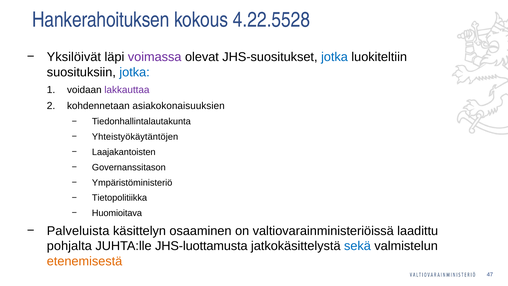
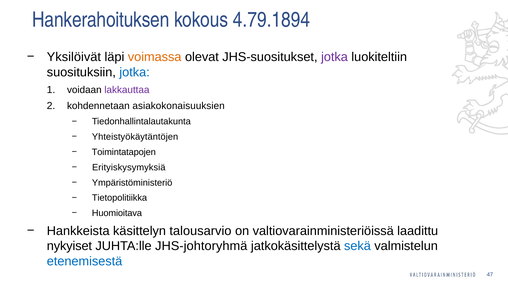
4.22.5528: 4.22.5528 -> 4.79.1894
voimassa colour: purple -> orange
jotka at (334, 57) colour: blue -> purple
Laajakantoisten: Laajakantoisten -> Toimintatapojen
Governanssitason: Governanssitason -> Erityiskysymyksiä
Palveluista: Palveluista -> Hankkeista
osaaminen: osaaminen -> talousarvio
pohjalta: pohjalta -> nykyiset
JHS-luottamusta: JHS-luottamusta -> JHS-johtoryhmä
etenemisestä colour: orange -> blue
